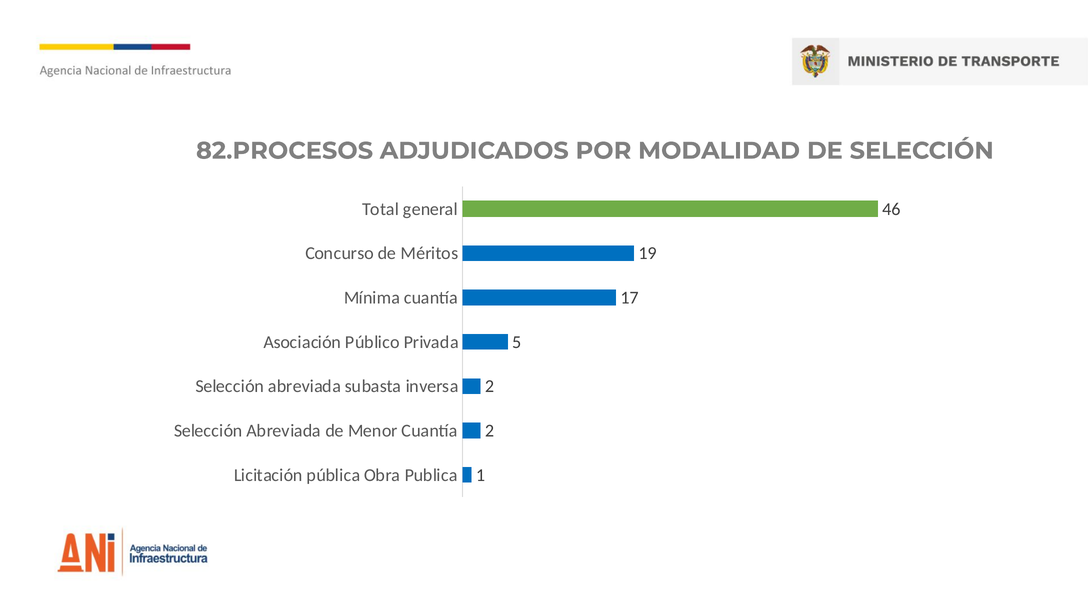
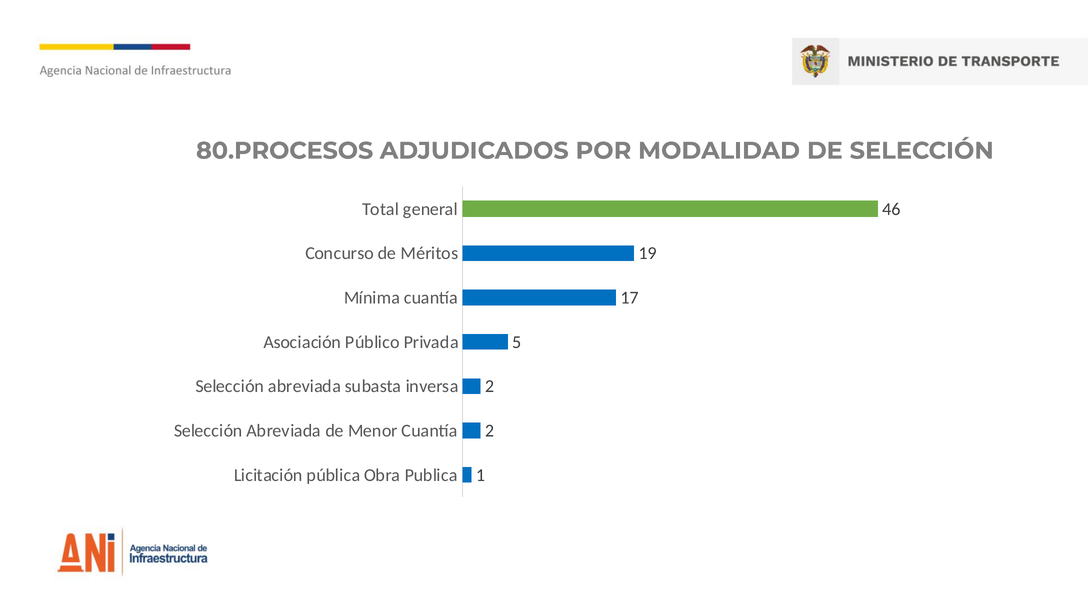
82.PROCESOS: 82.PROCESOS -> 80.PROCESOS
